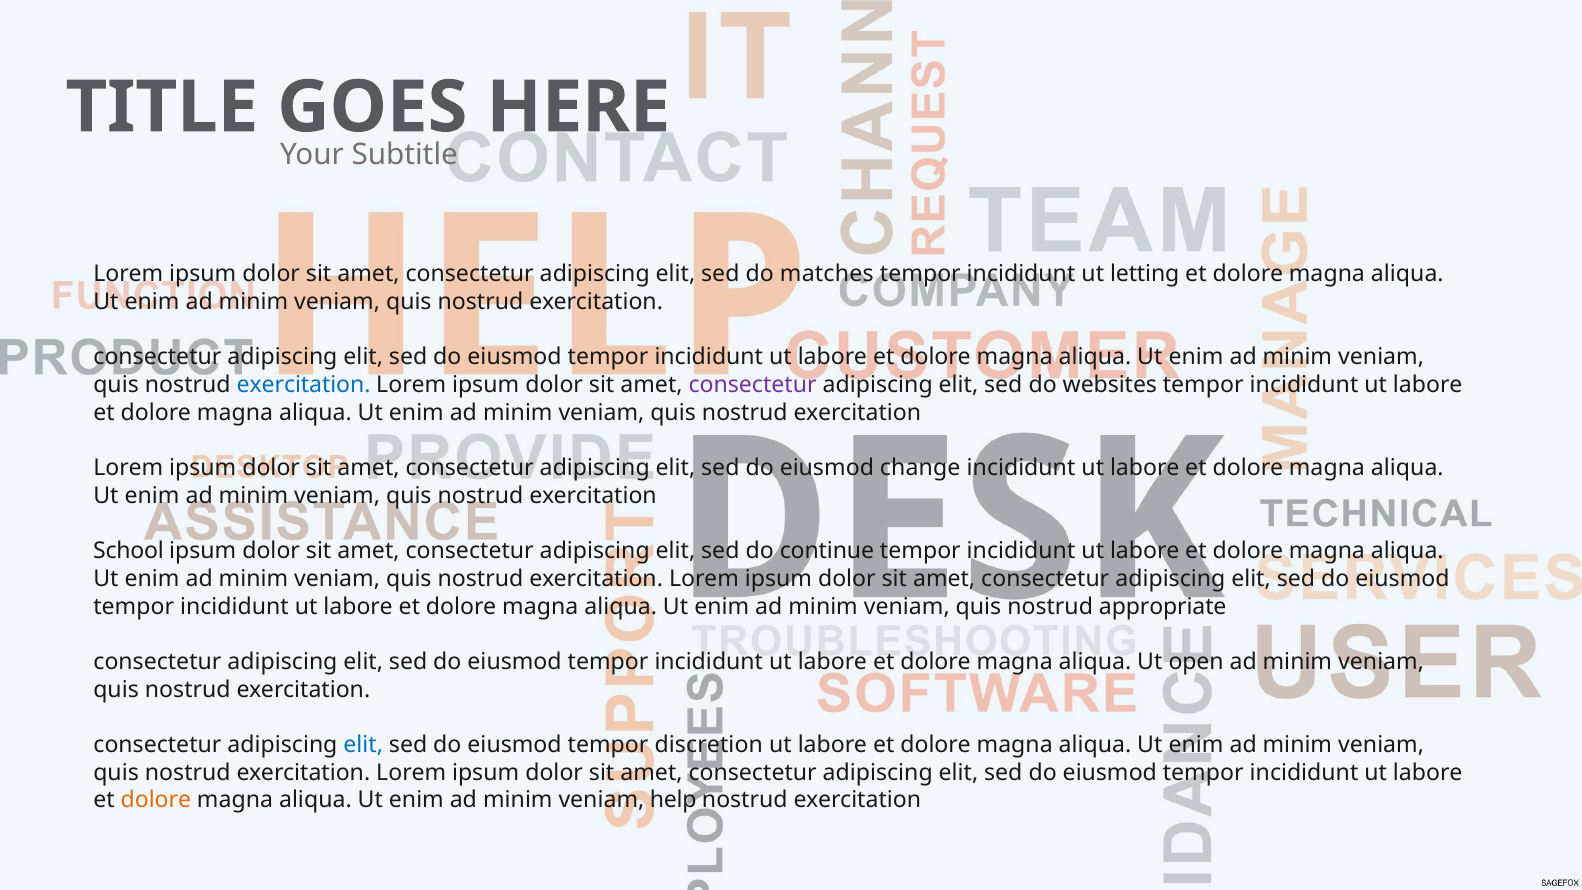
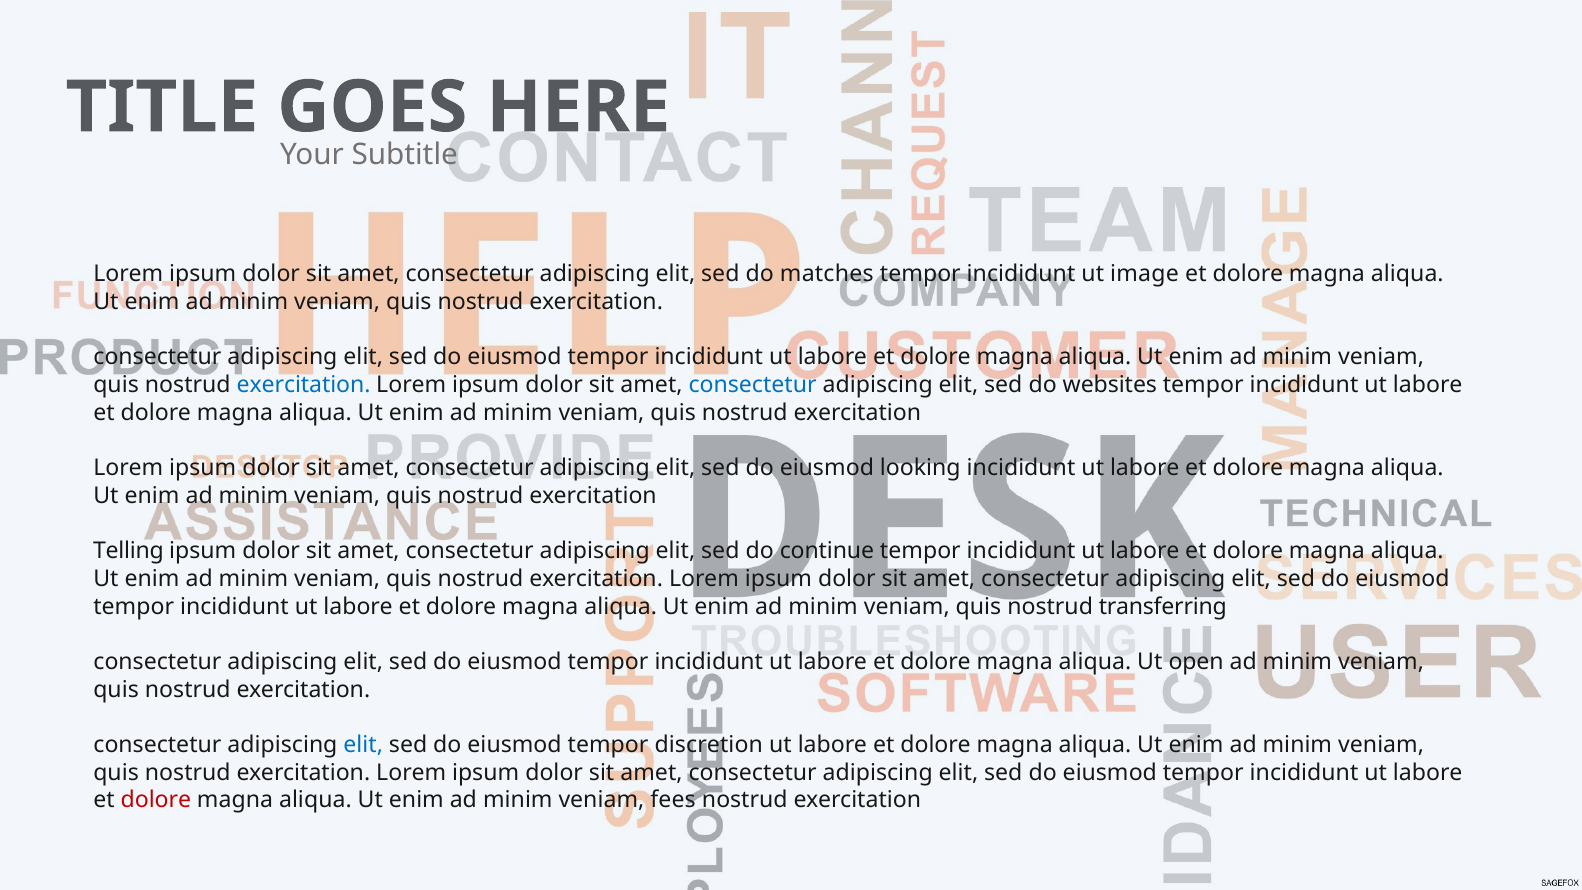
letting: letting -> image
consectetur at (753, 385) colour: purple -> blue
change: change -> looking
School: School -> Telling
appropriate: appropriate -> transferring
dolore at (156, 800) colour: orange -> red
help: help -> fees
